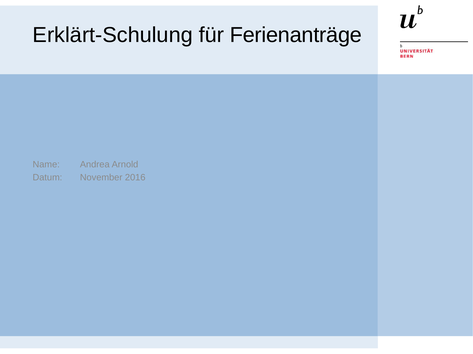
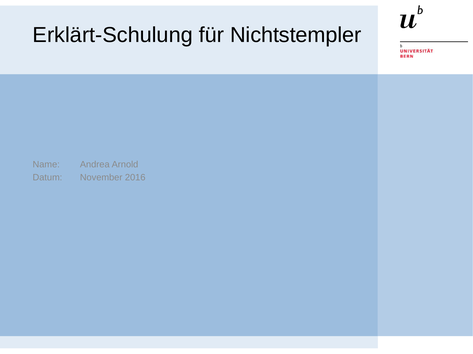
Ferienanträge: Ferienanträge -> Nichtstempler
